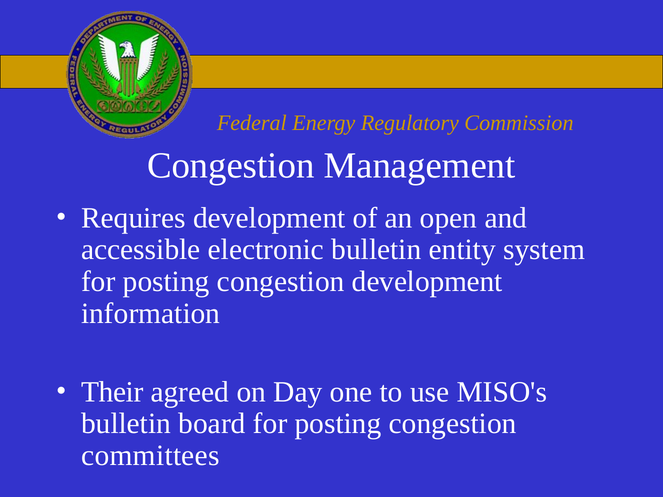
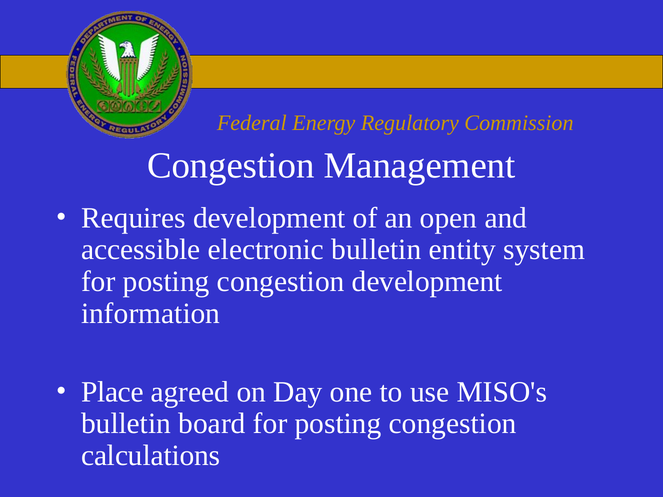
Their: Their -> Place
committees: committees -> calculations
